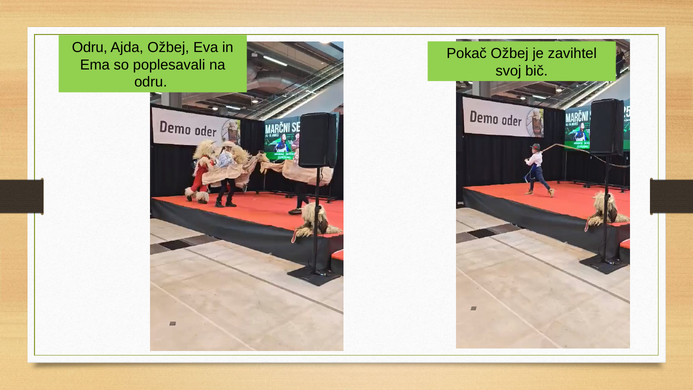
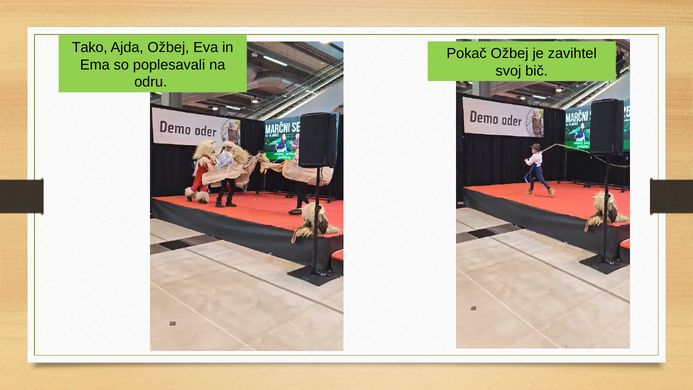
Odru at (90, 47): Odru -> Tako
